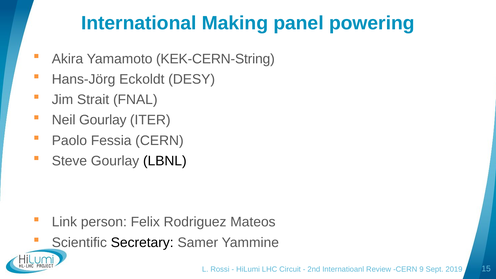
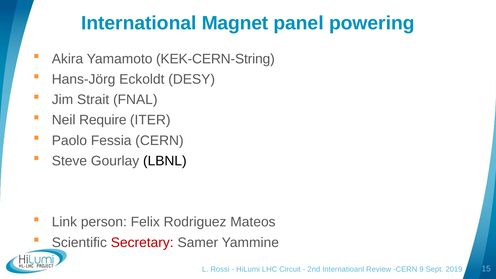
Making: Making -> Magnet
Neil Gourlay: Gourlay -> Require
Secretary colour: black -> red
